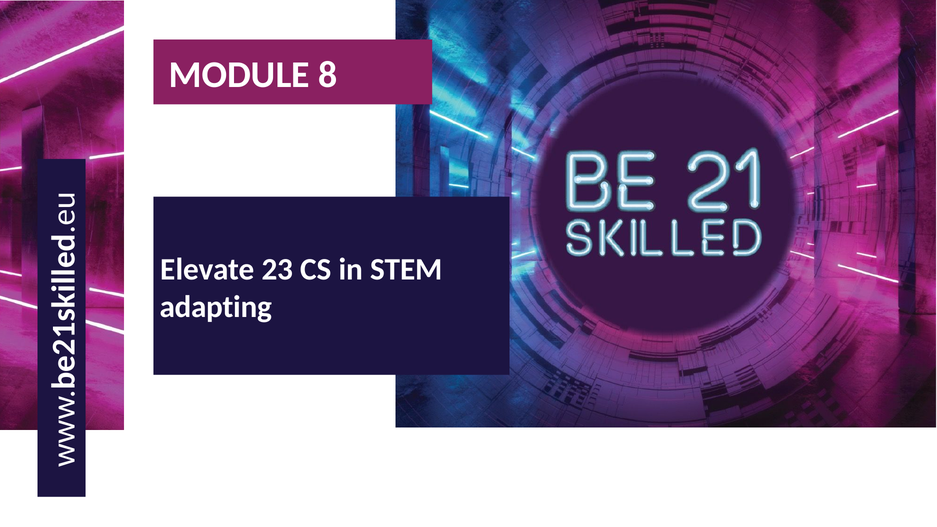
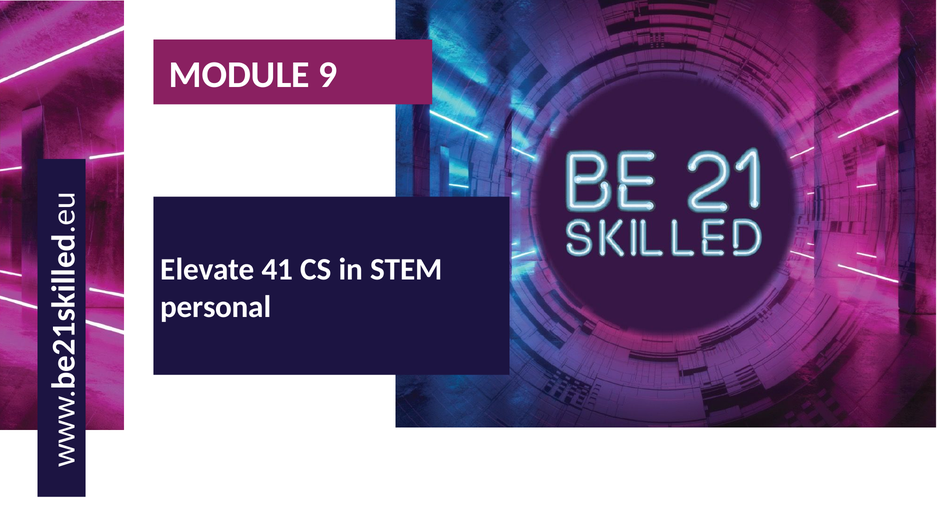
8: 8 -> 9
23: 23 -> 41
adapting: adapting -> personal
